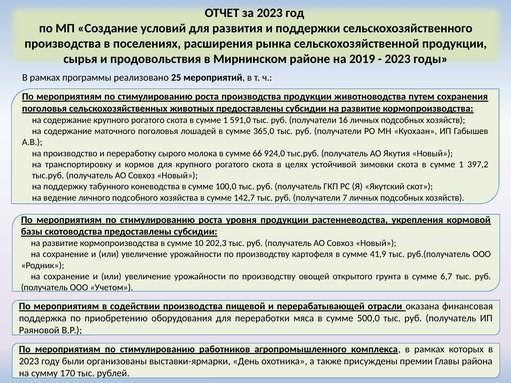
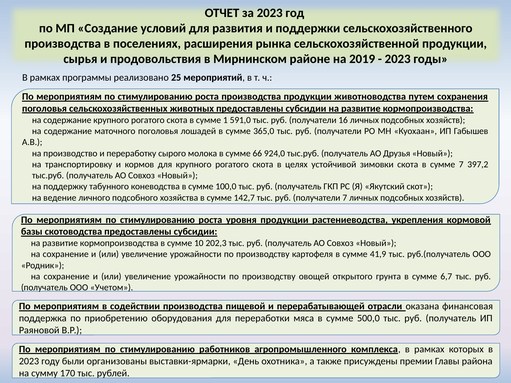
Якутия: Якутия -> Друзья
1 at (461, 164): 1 -> 7
